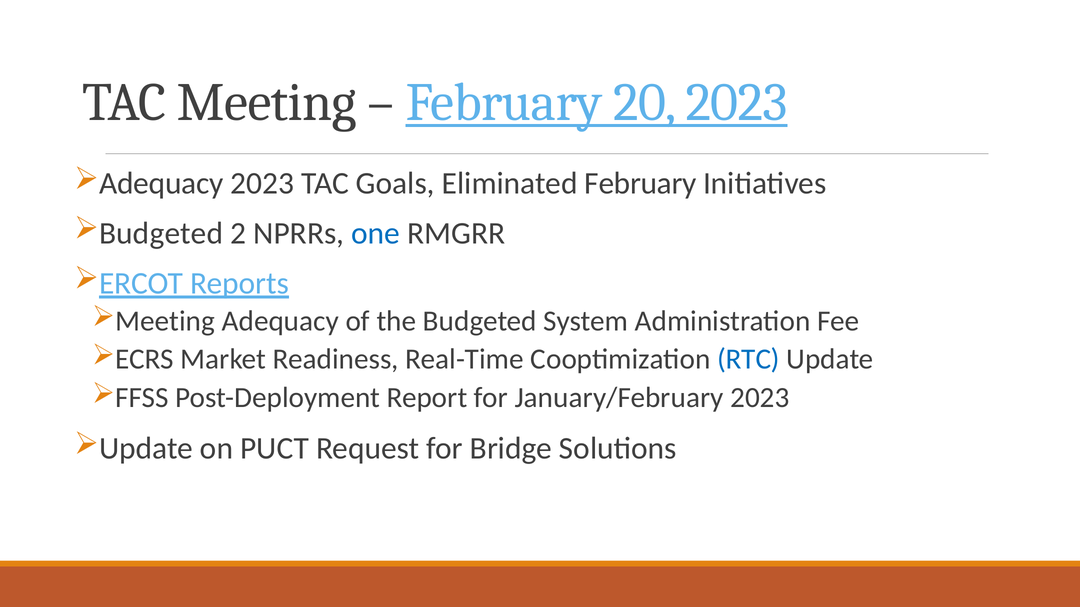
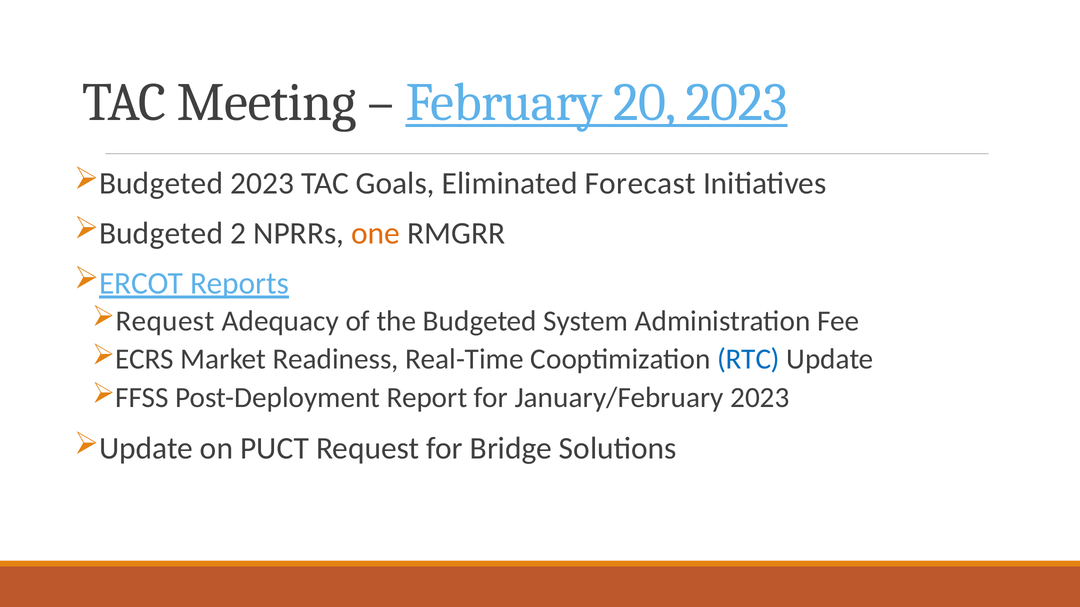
Adequacy at (161, 184): Adequacy -> Budgeted
Eliminated February: February -> Forecast
one colour: blue -> orange
Meeting at (165, 321): Meeting -> Request
